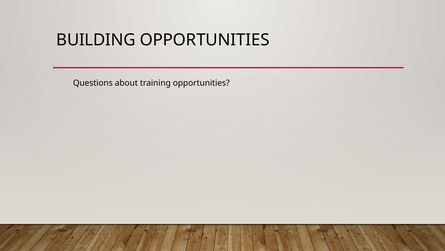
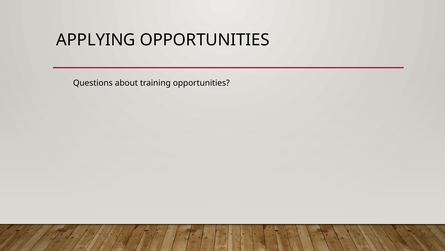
BUILDING: BUILDING -> APPLYING
